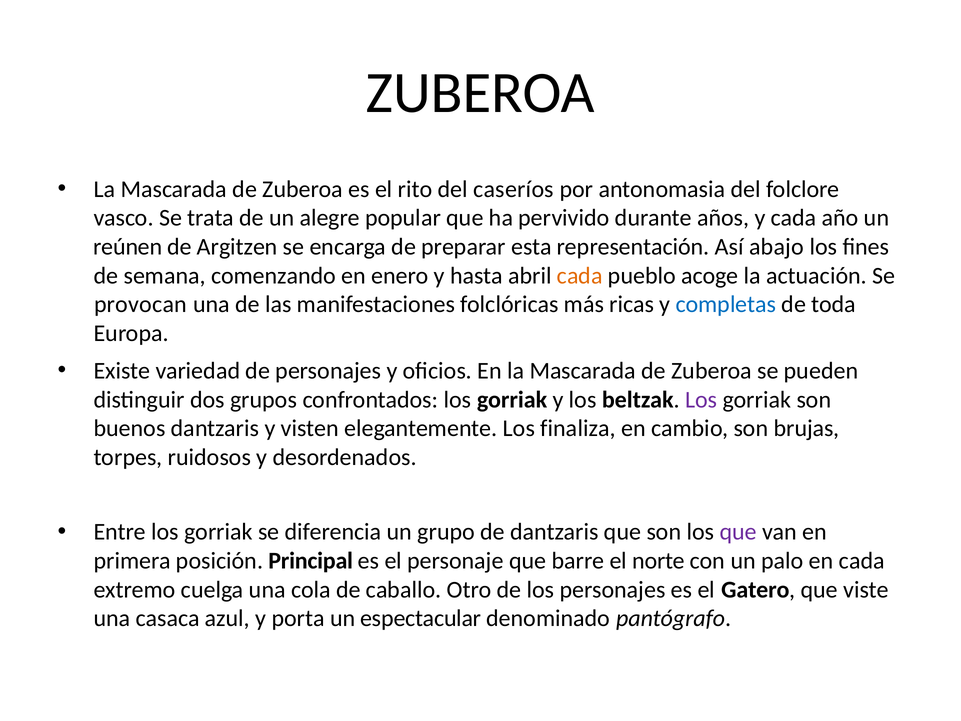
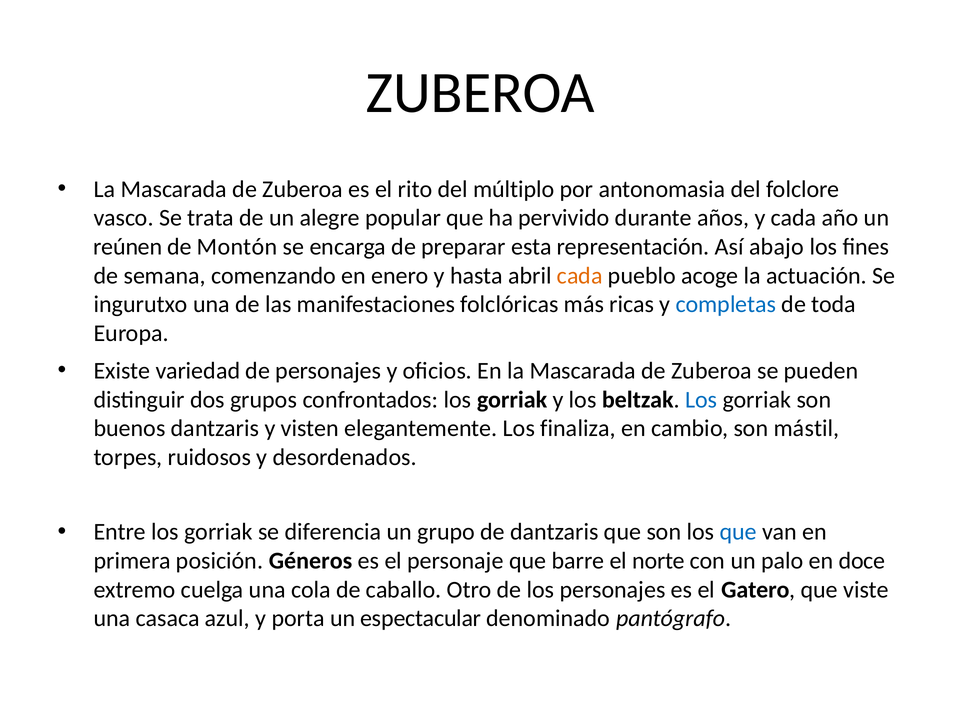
caseríos: caseríos -> múltiplo
Argitzen: Argitzen -> Montón
provocan: provocan -> ingurutxo
Los at (701, 399) colour: purple -> blue
brujas: brujas -> mástil
que at (738, 532) colour: purple -> blue
Principal: Principal -> Géneros
en cada: cada -> doce
